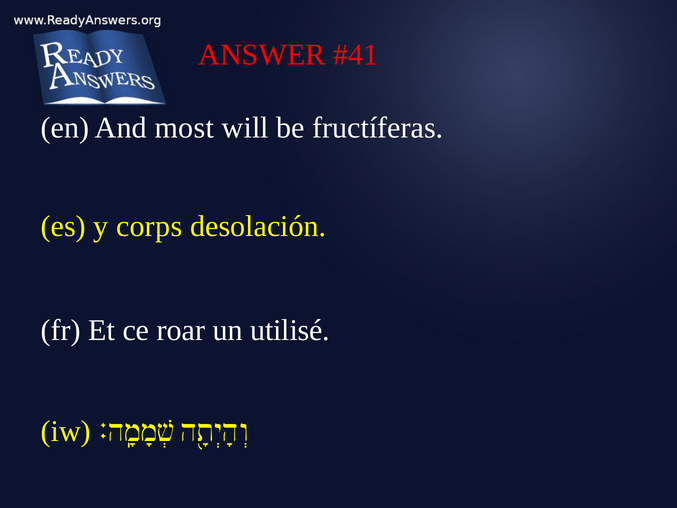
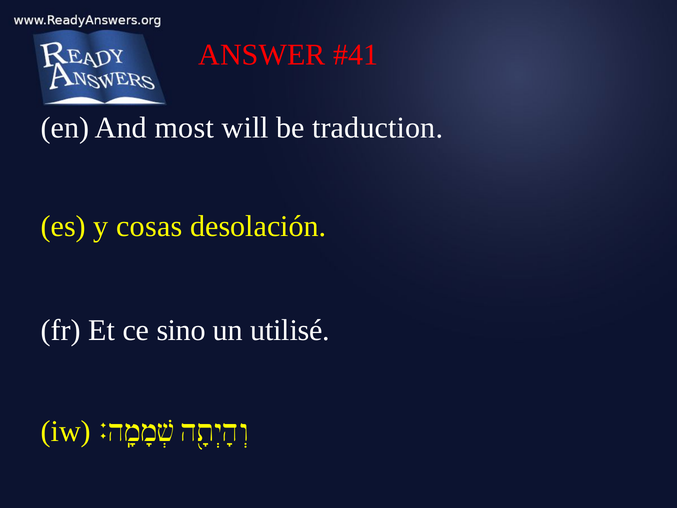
fructíferas: fructíferas -> traduction
corps: corps -> cosas
roar: roar -> sino
